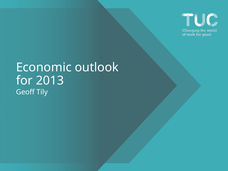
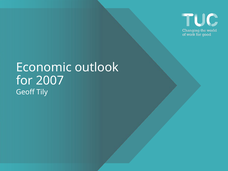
2013: 2013 -> 2007
